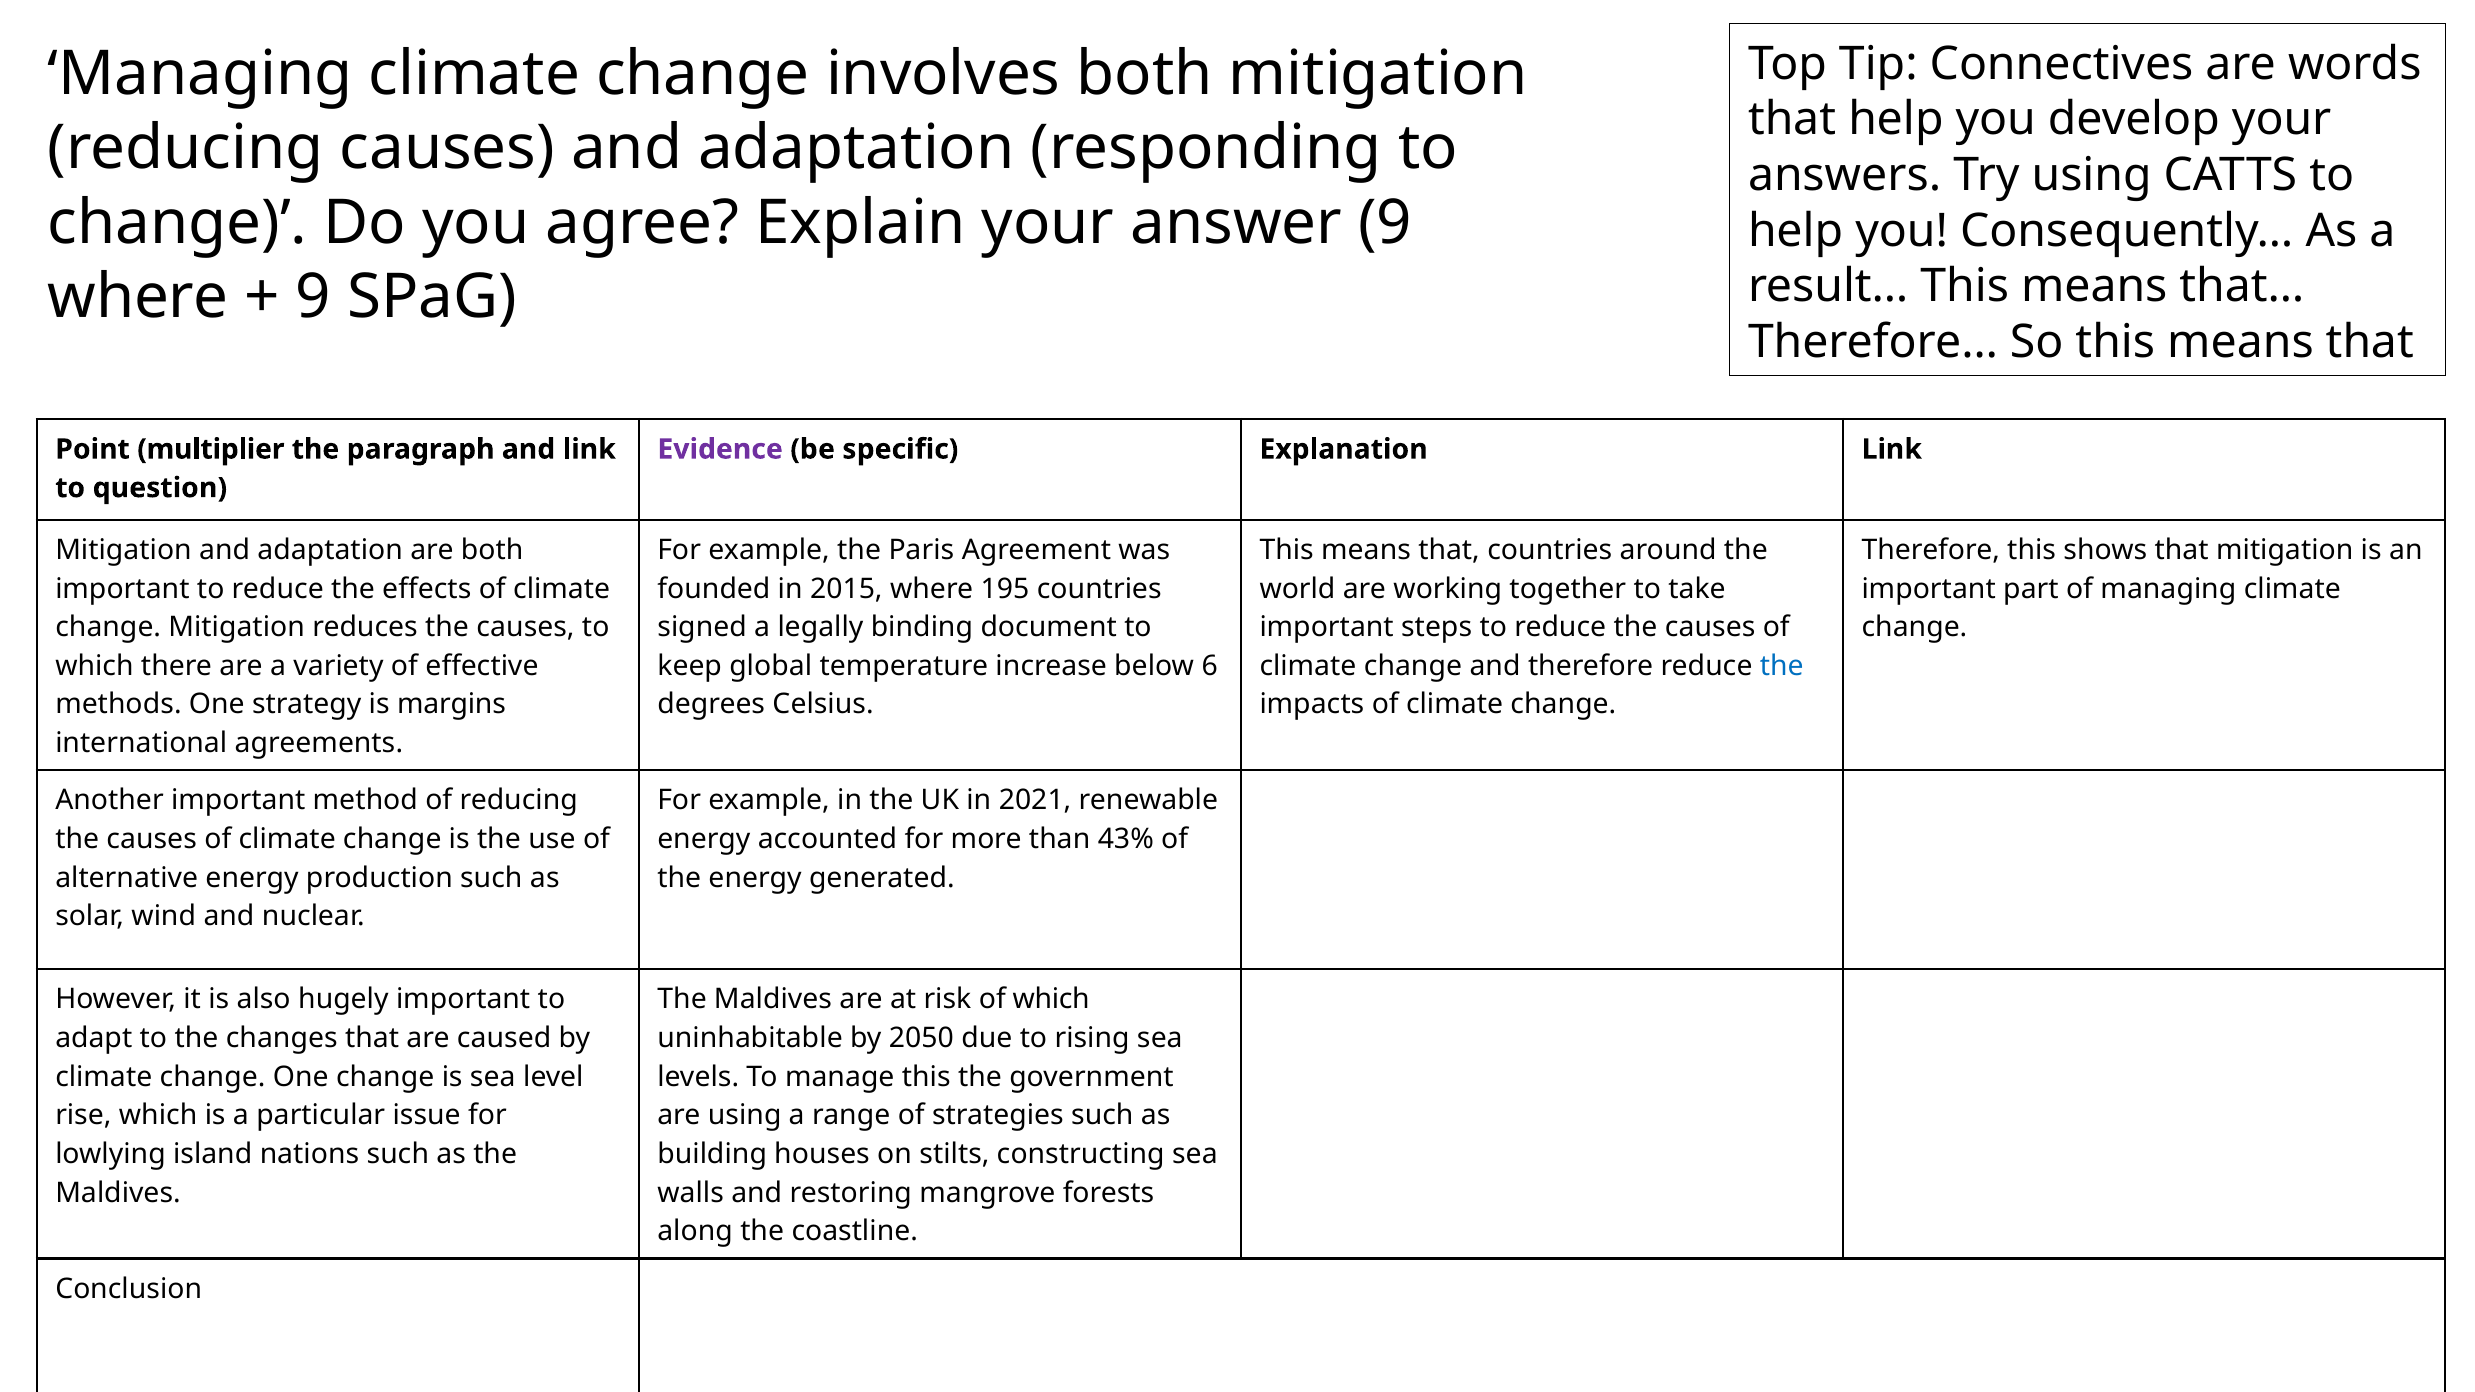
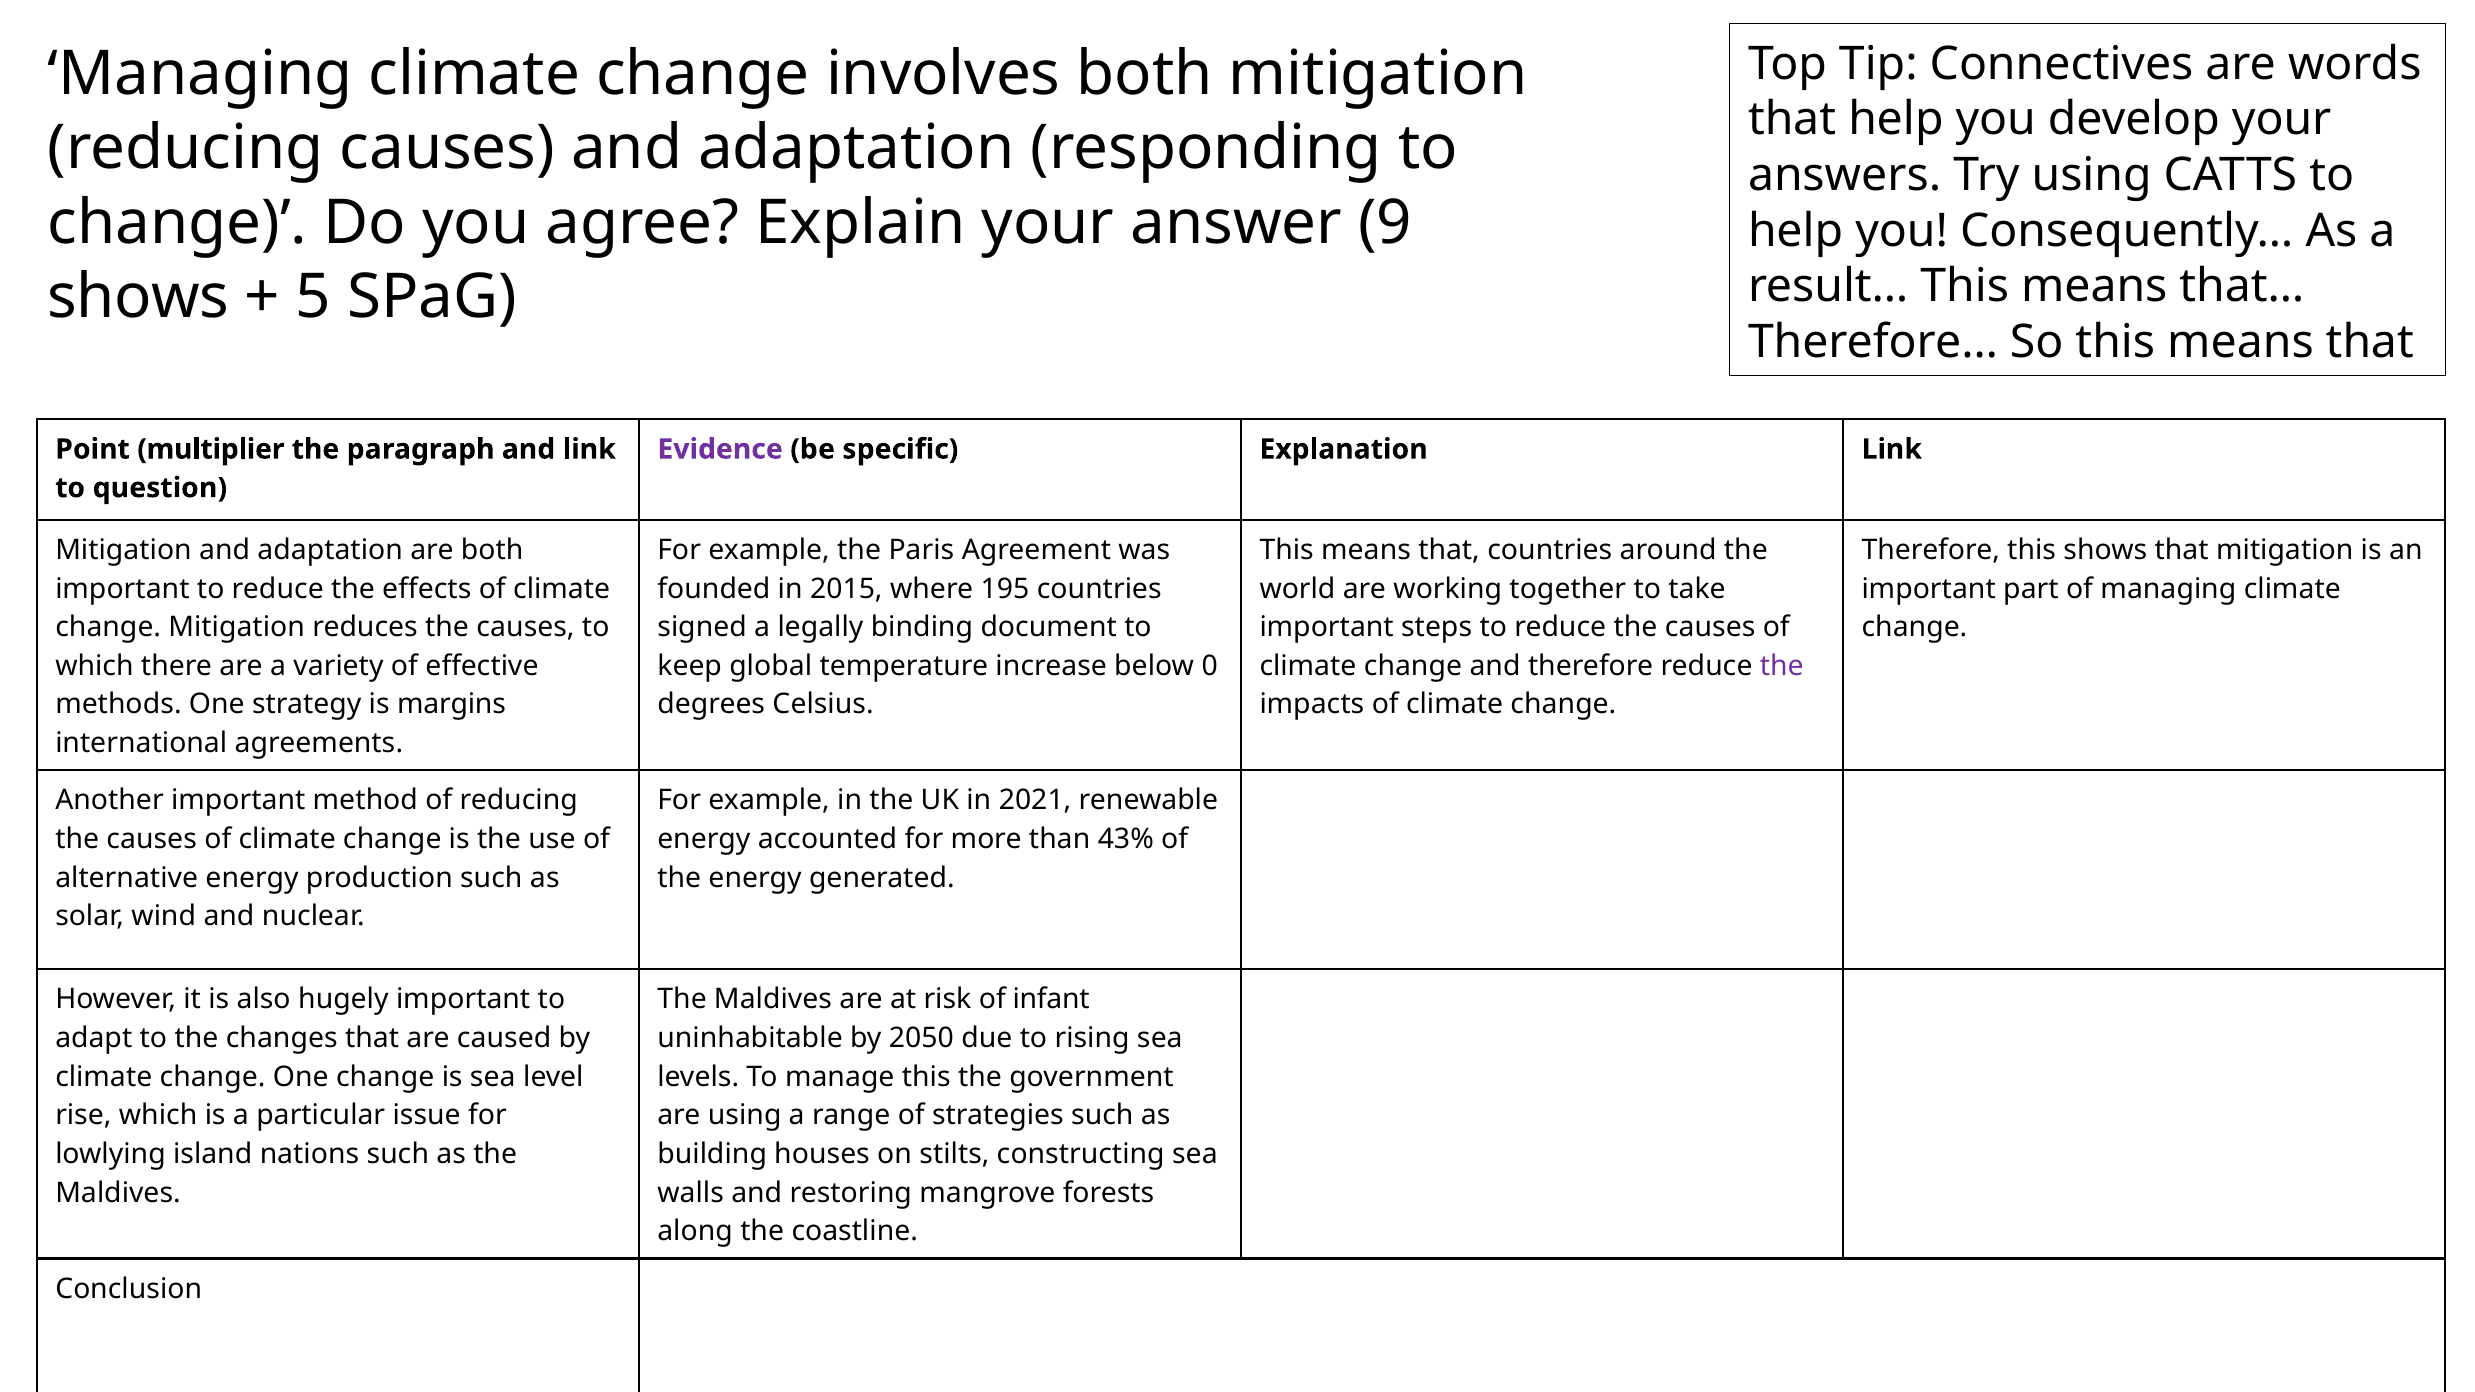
where at (138, 297): where -> shows
9 at (314, 297): 9 -> 5
6: 6 -> 0
the at (1782, 666) colour: blue -> purple
of which: which -> infant
